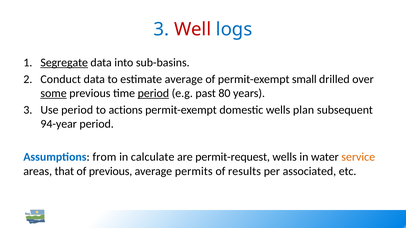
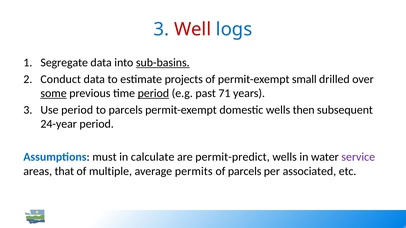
Segregate underline: present -> none
sub-basins underline: none -> present
estimate average: average -> projects
80: 80 -> 71
to actions: actions -> parcels
plan: plan -> then
94-year: 94-year -> 24-year
from: from -> must
permit-request: permit-request -> permit-predict
service colour: orange -> purple
of previous: previous -> multiple
of results: results -> parcels
